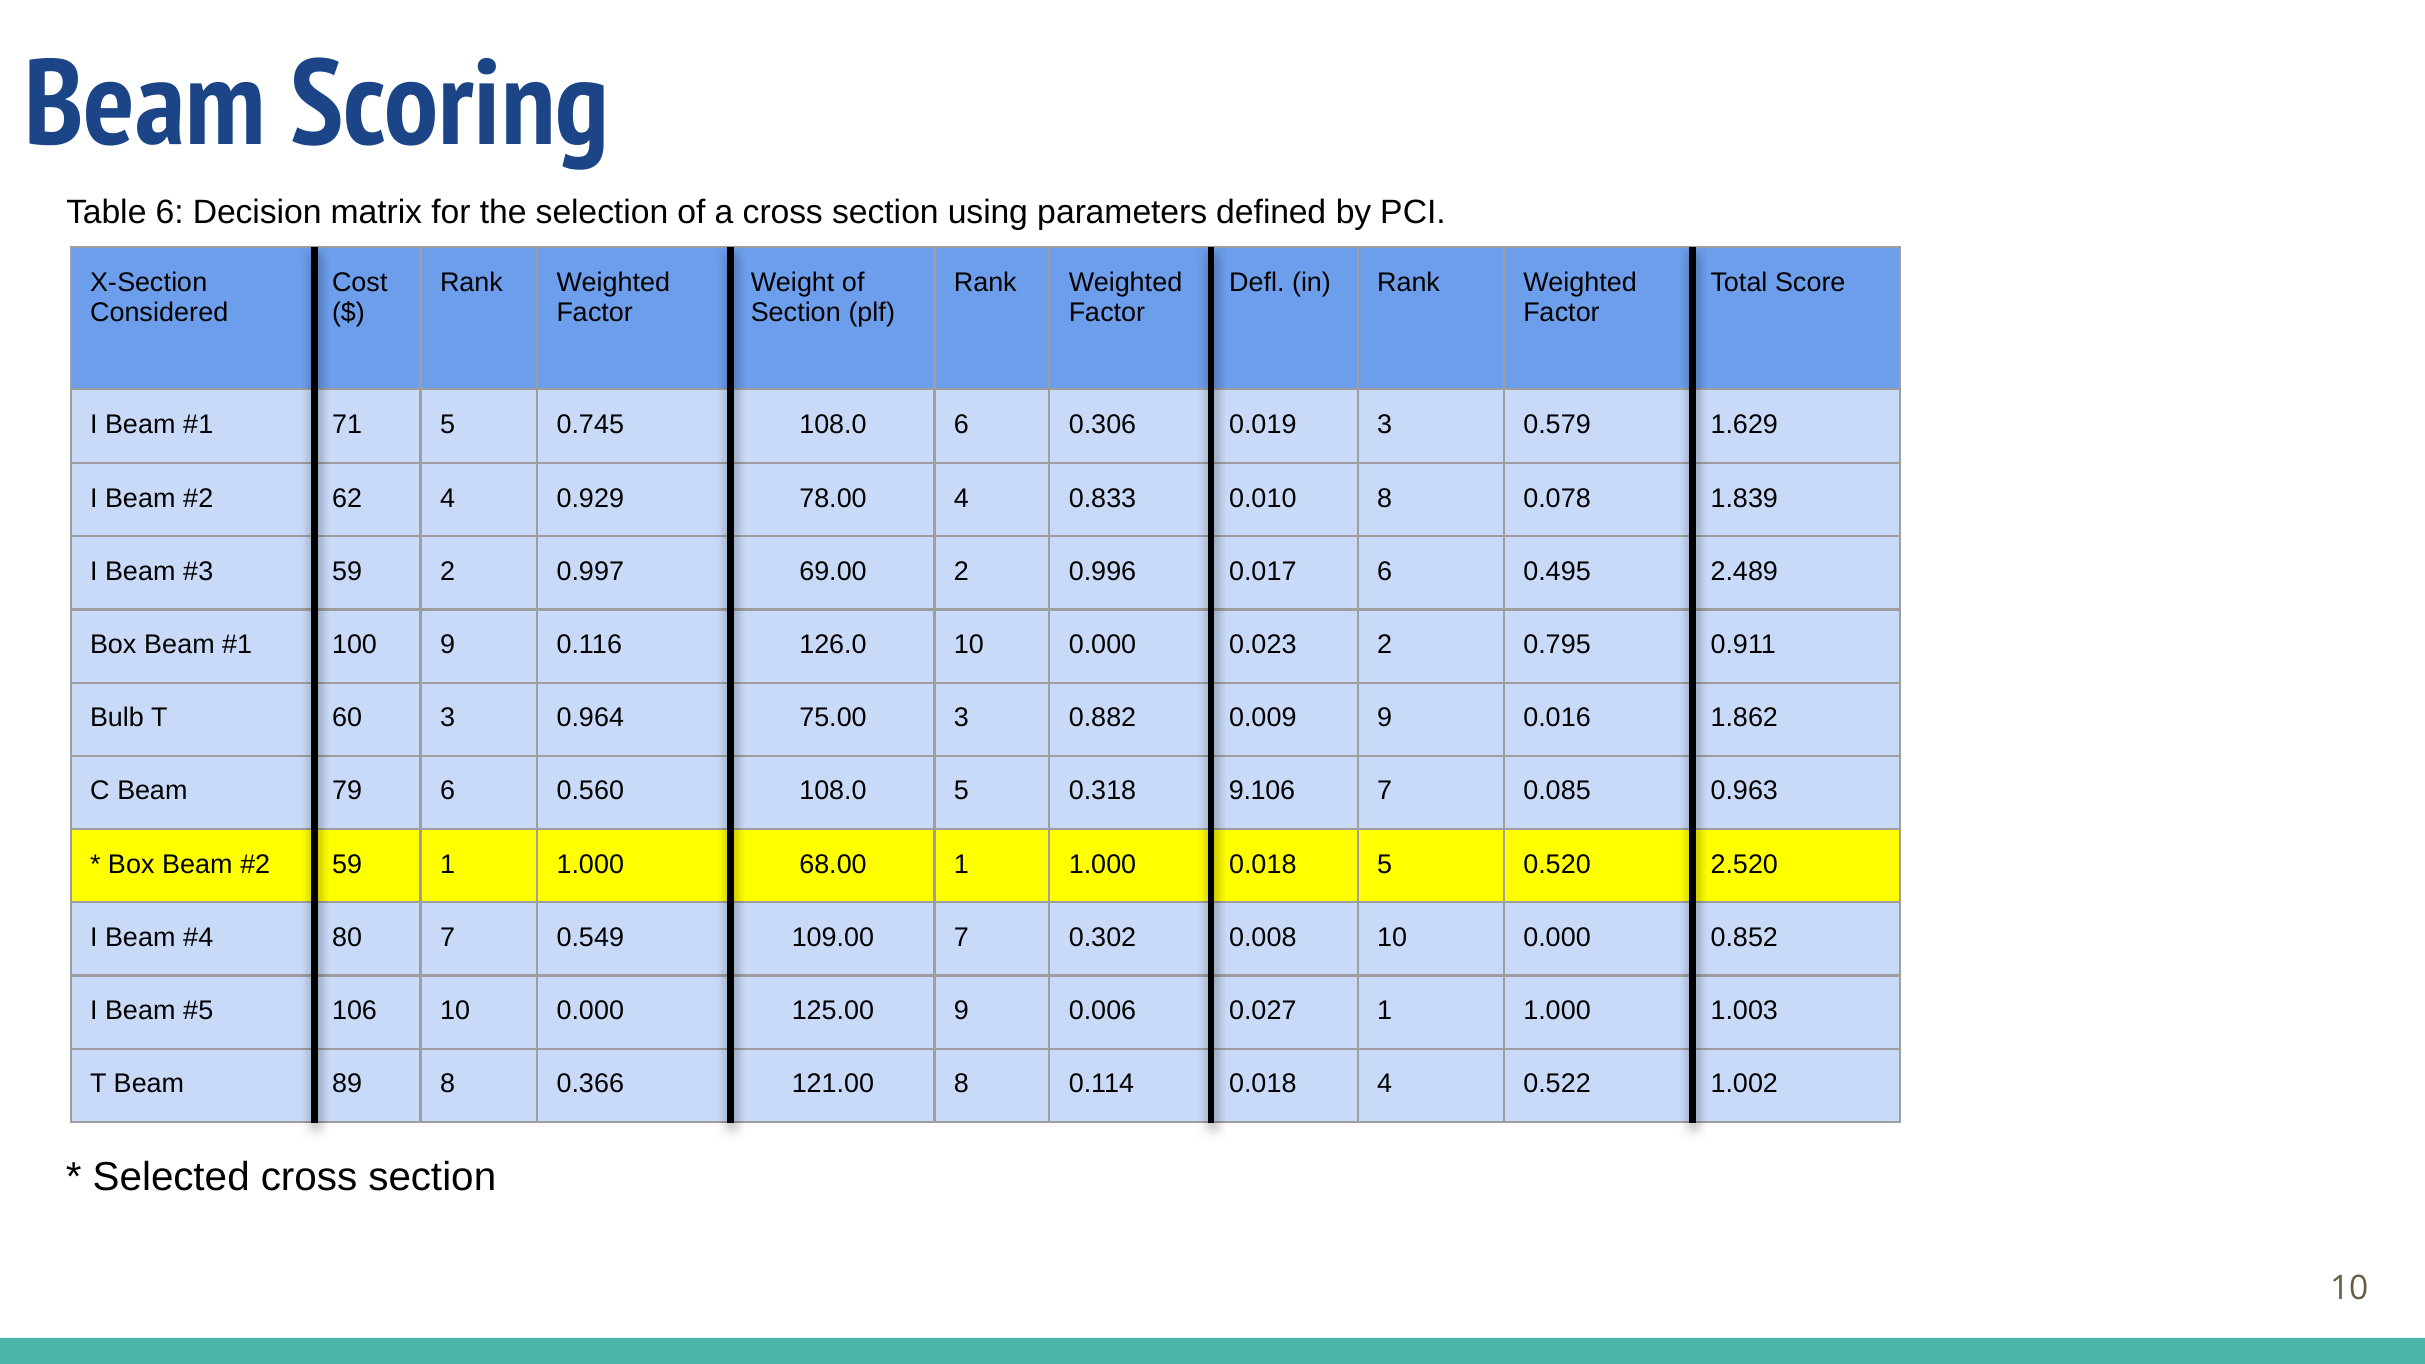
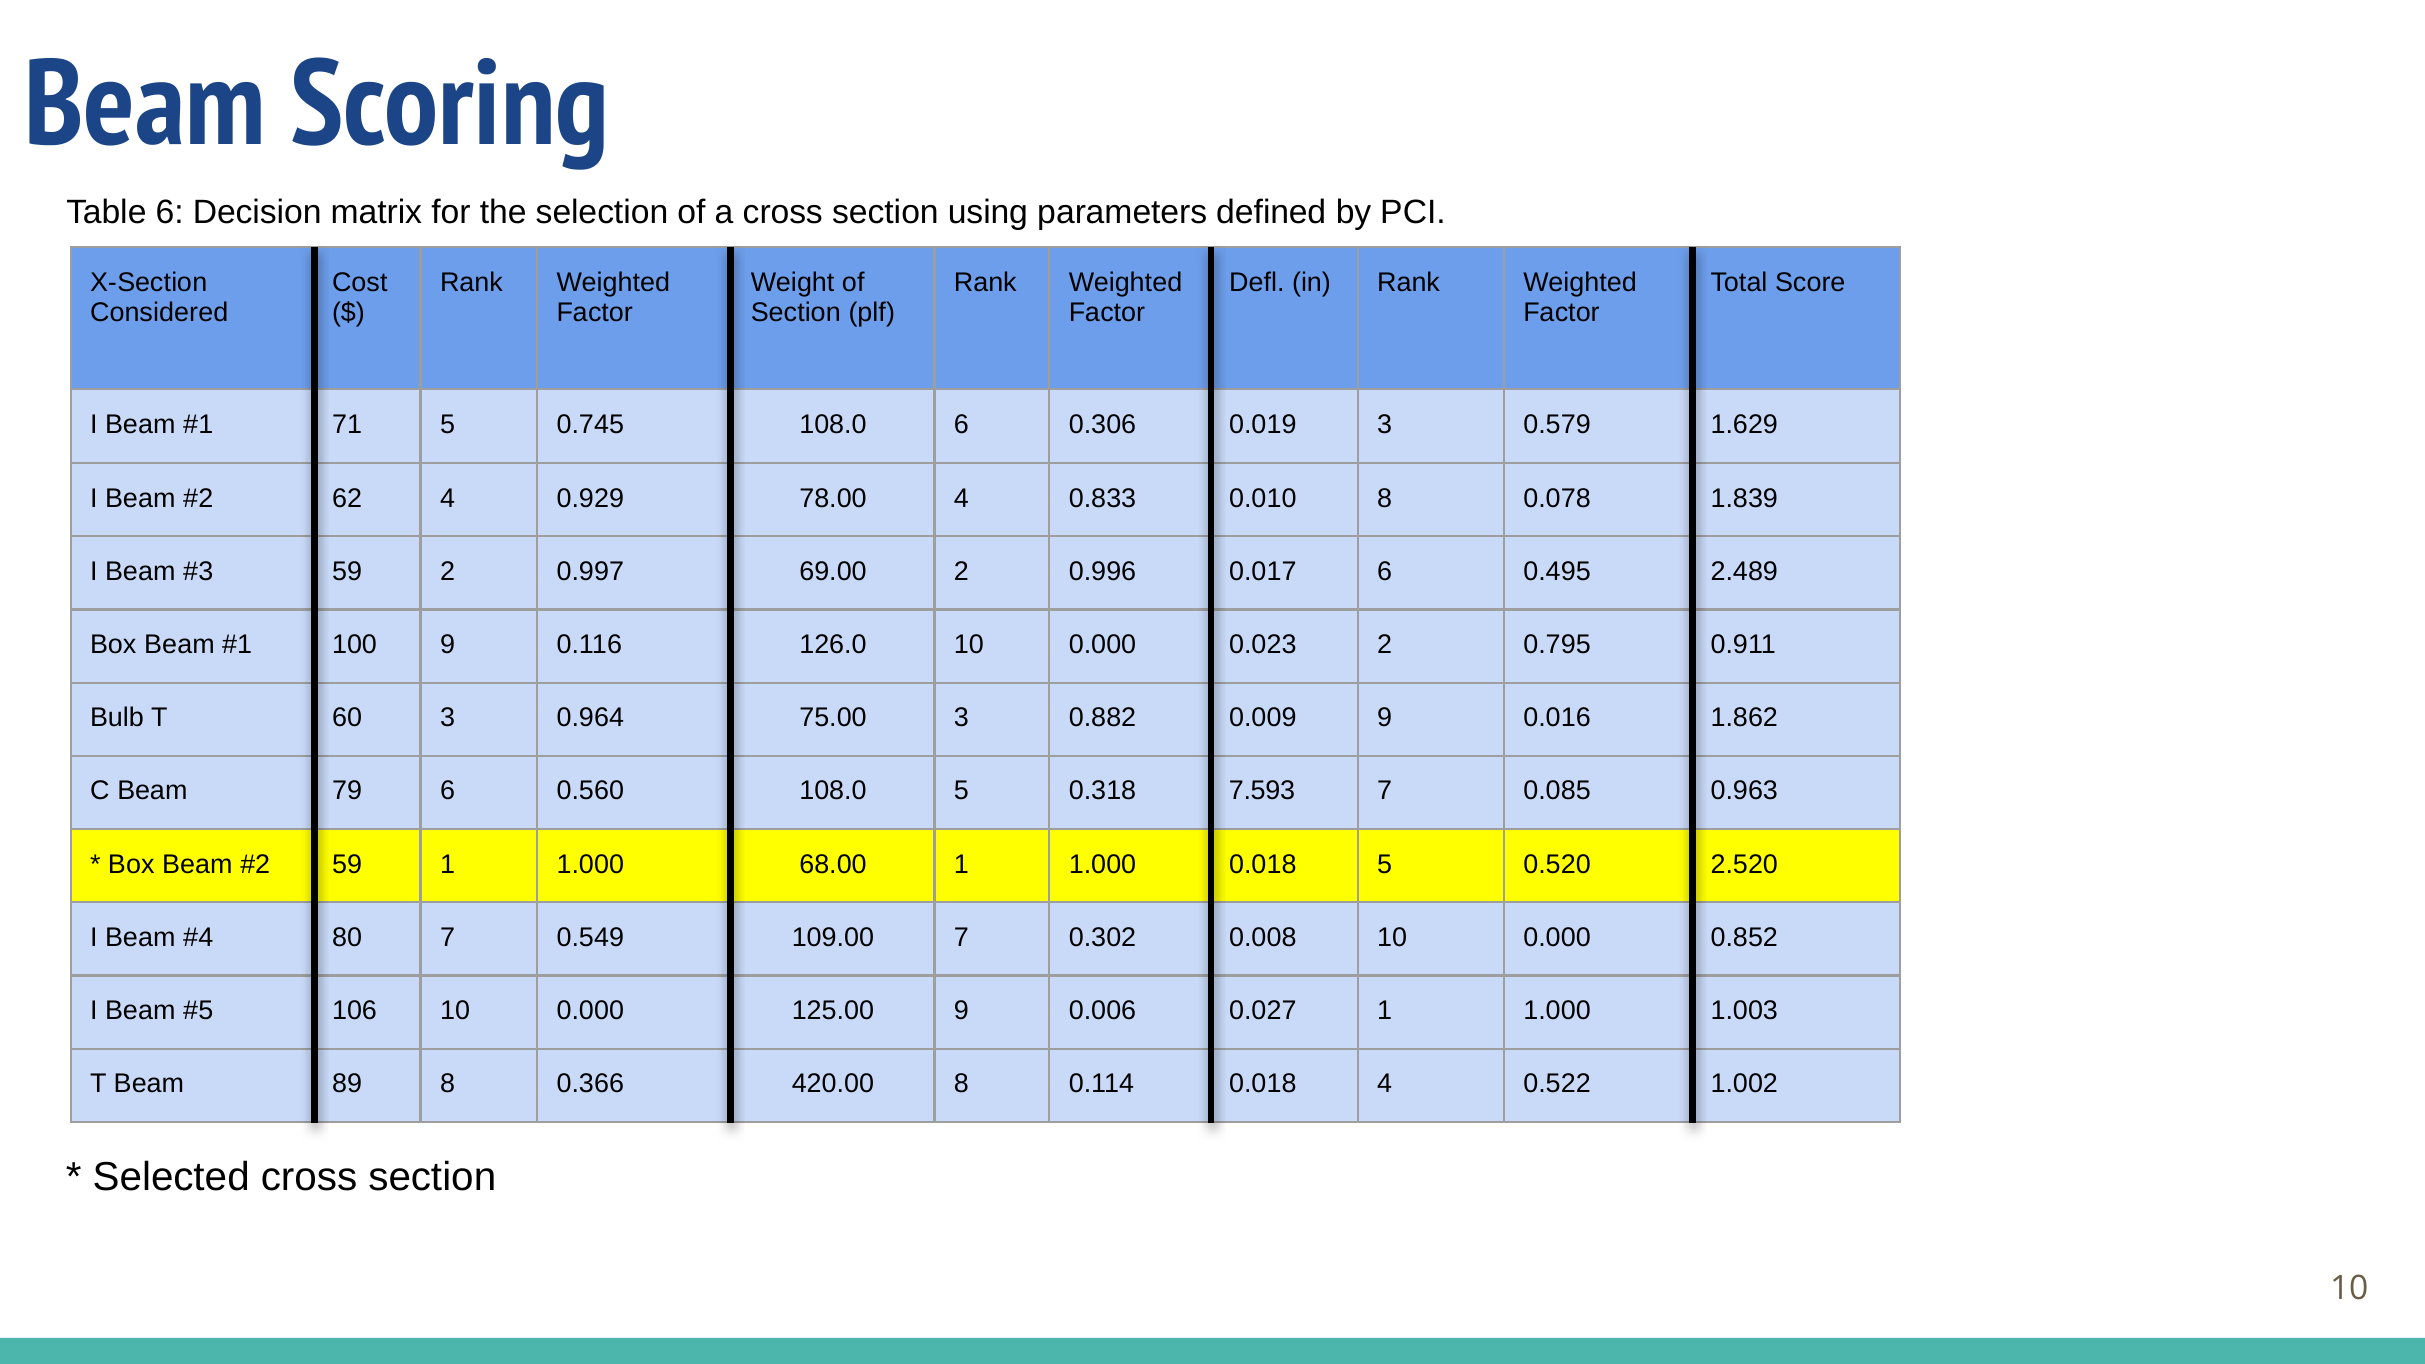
9.106: 9.106 -> 7.593
121.00: 121.00 -> 420.00
